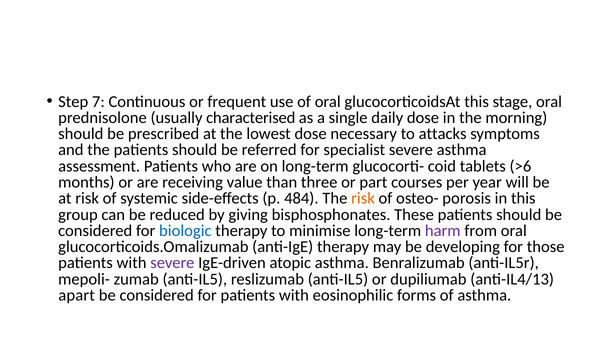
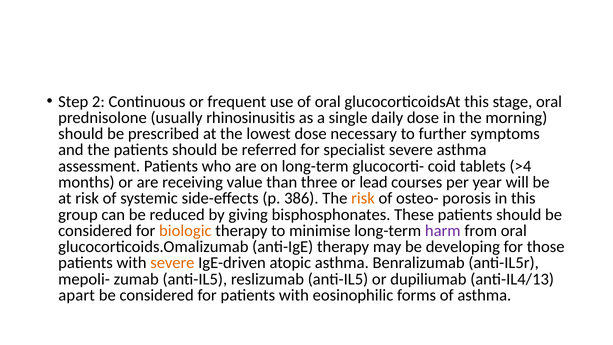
7: 7 -> 2
characterised: characterised -> rhinosinusitis
attacks: attacks -> further
>6: >6 -> >4
part: part -> lead
484: 484 -> 386
biologic colour: blue -> orange
severe at (172, 263) colour: purple -> orange
